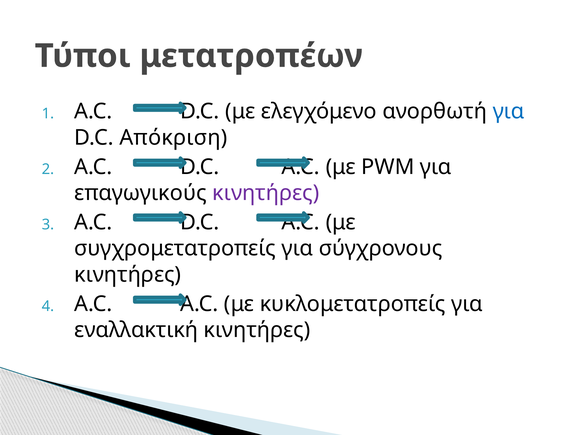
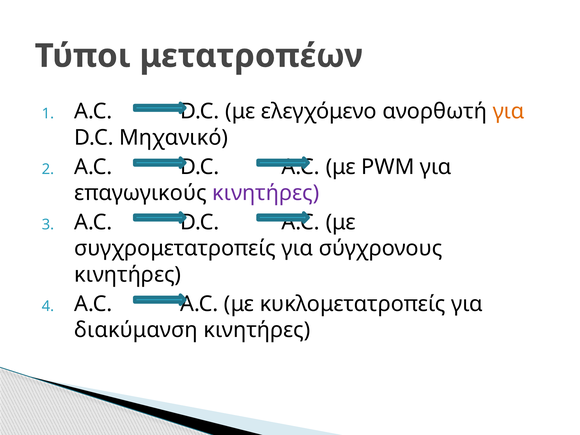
για at (509, 111) colour: blue -> orange
Απόκριση: Απόκριση -> Μηχανικό
εναλλακτική: εναλλακτική -> διακύμανση
